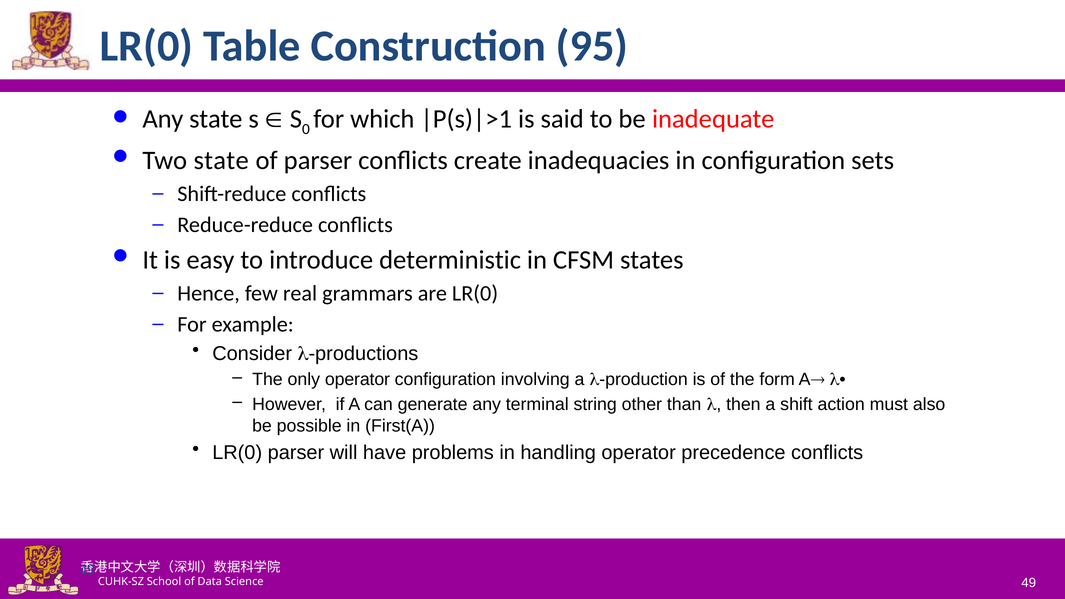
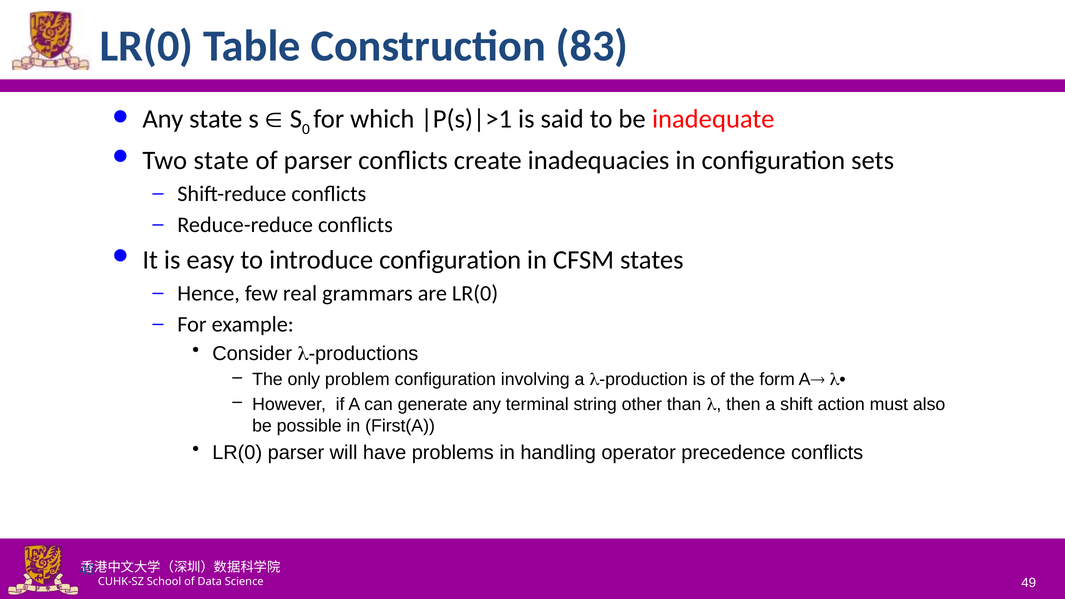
95: 95 -> 83
introduce deterministic: deterministic -> configuration
only operator: operator -> problem
